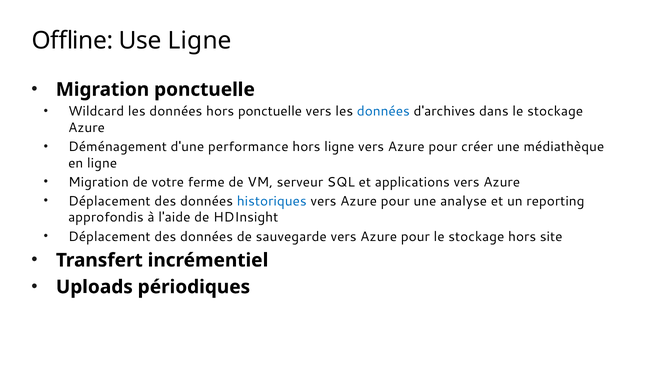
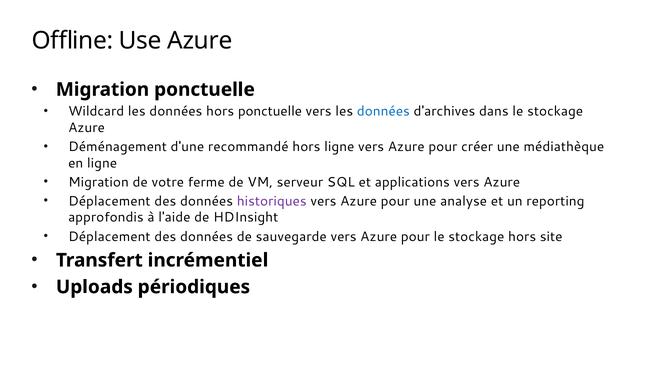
Use Ligne: Ligne -> Azure
performance: performance -> recommandé
historiques colour: blue -> purple
